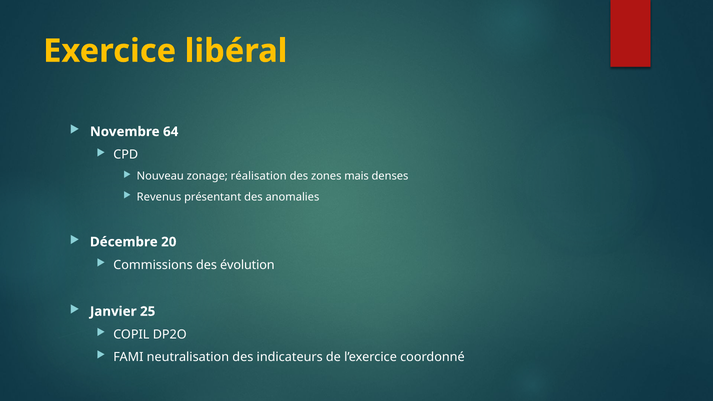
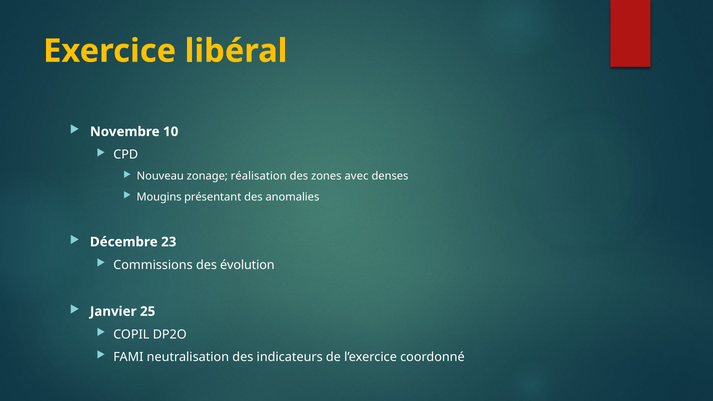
64: 64 -> 10
mais: mais -> avec
Revenus: Revenus -> Mougins
20: 20 -> 23
